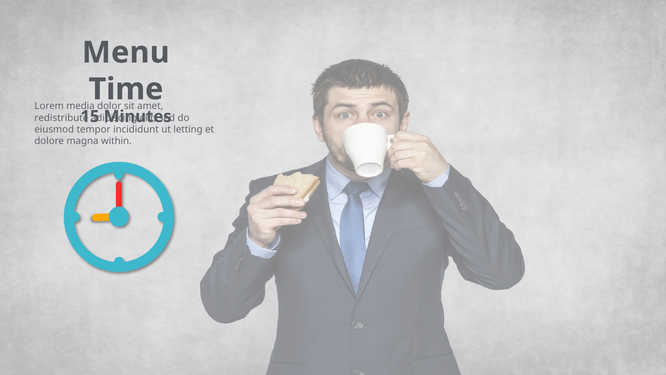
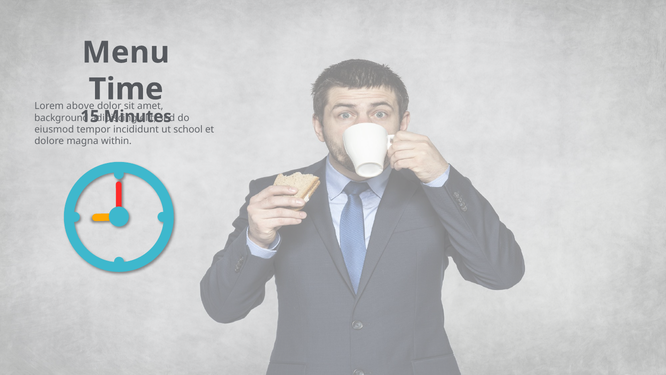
media: media -> above
redistribute: redistribute -> background
letting: letting -> school
